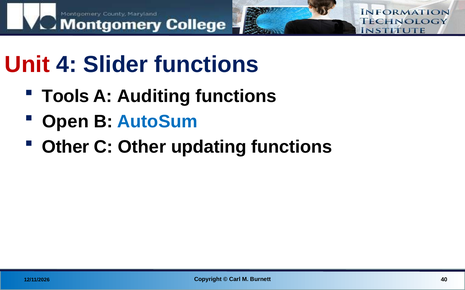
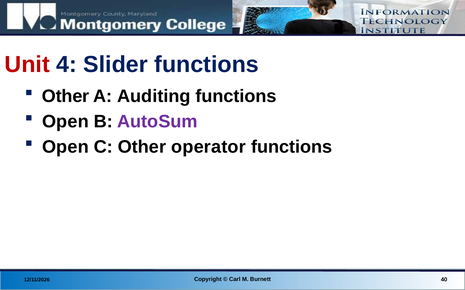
Tools at (66, 96): Tools -> Other
AutoSum colour: blue -> purple
Other at (66, 147): Other -> Open
updating: updating -> operator
